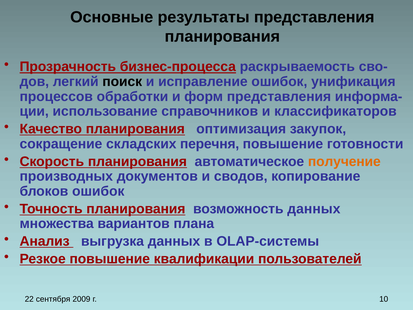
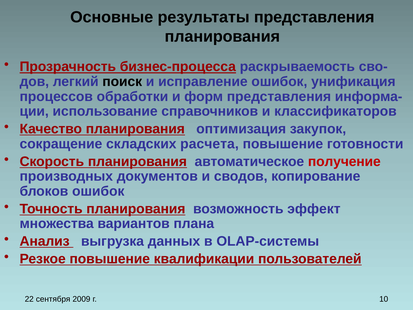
перечня: перечня -> расчета
получение colour: orange -> red
возможность данных: данных -> эффект
